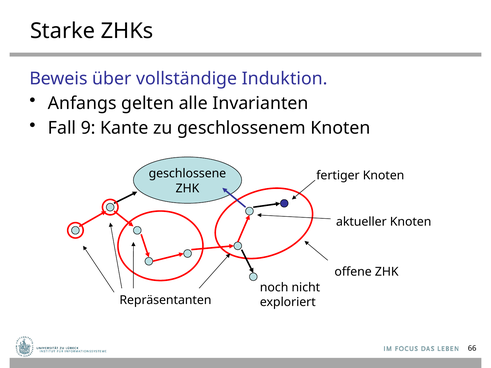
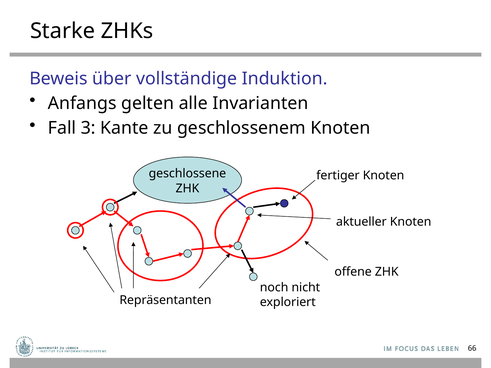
9: 9 -> 3
